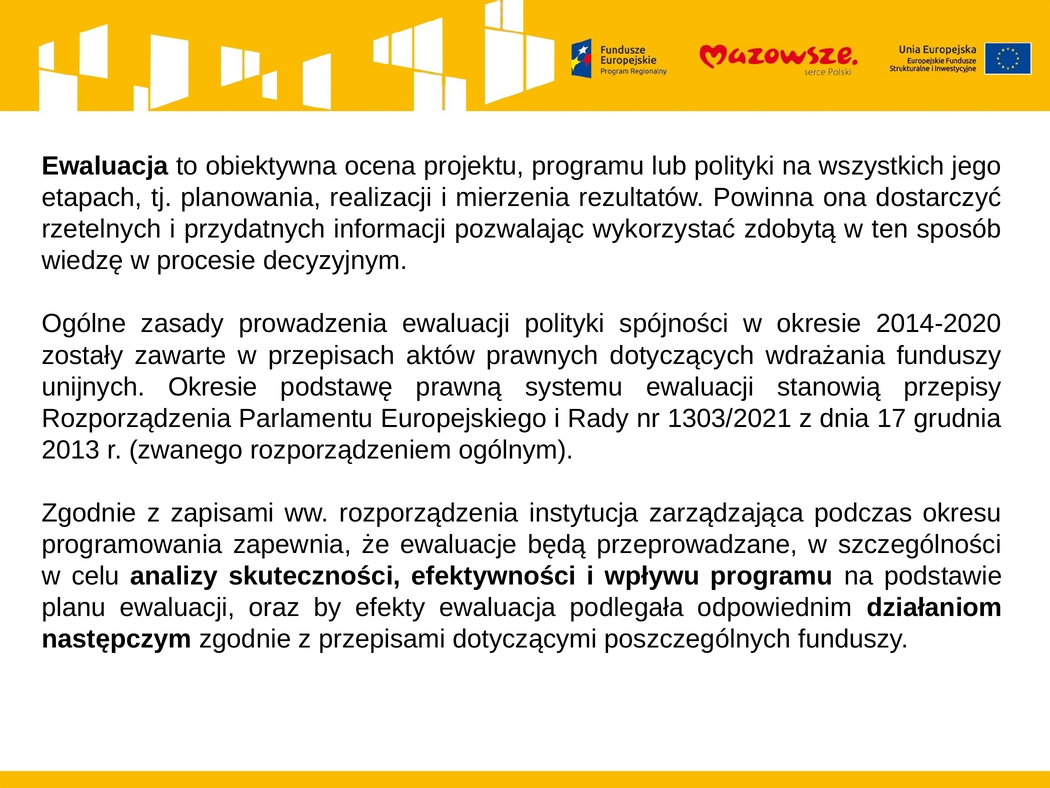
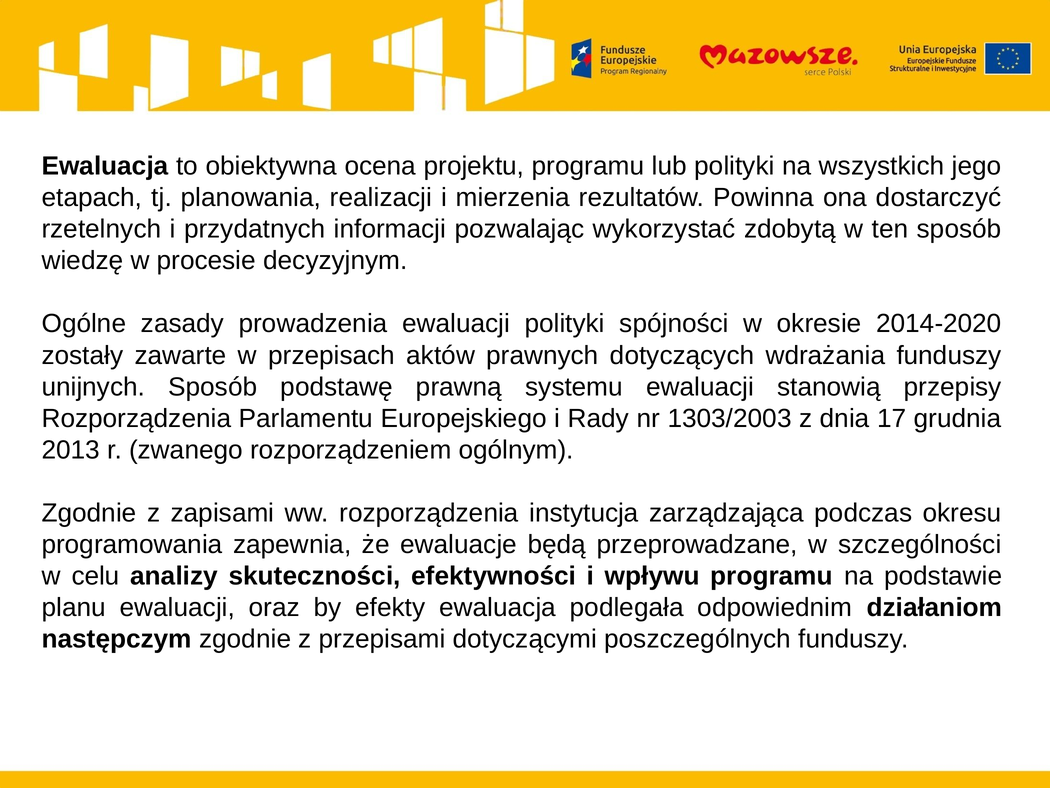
unijnych Okresie: Okresie -> Sposób
1303/2021: 1303/2021 -> 1303/2003
